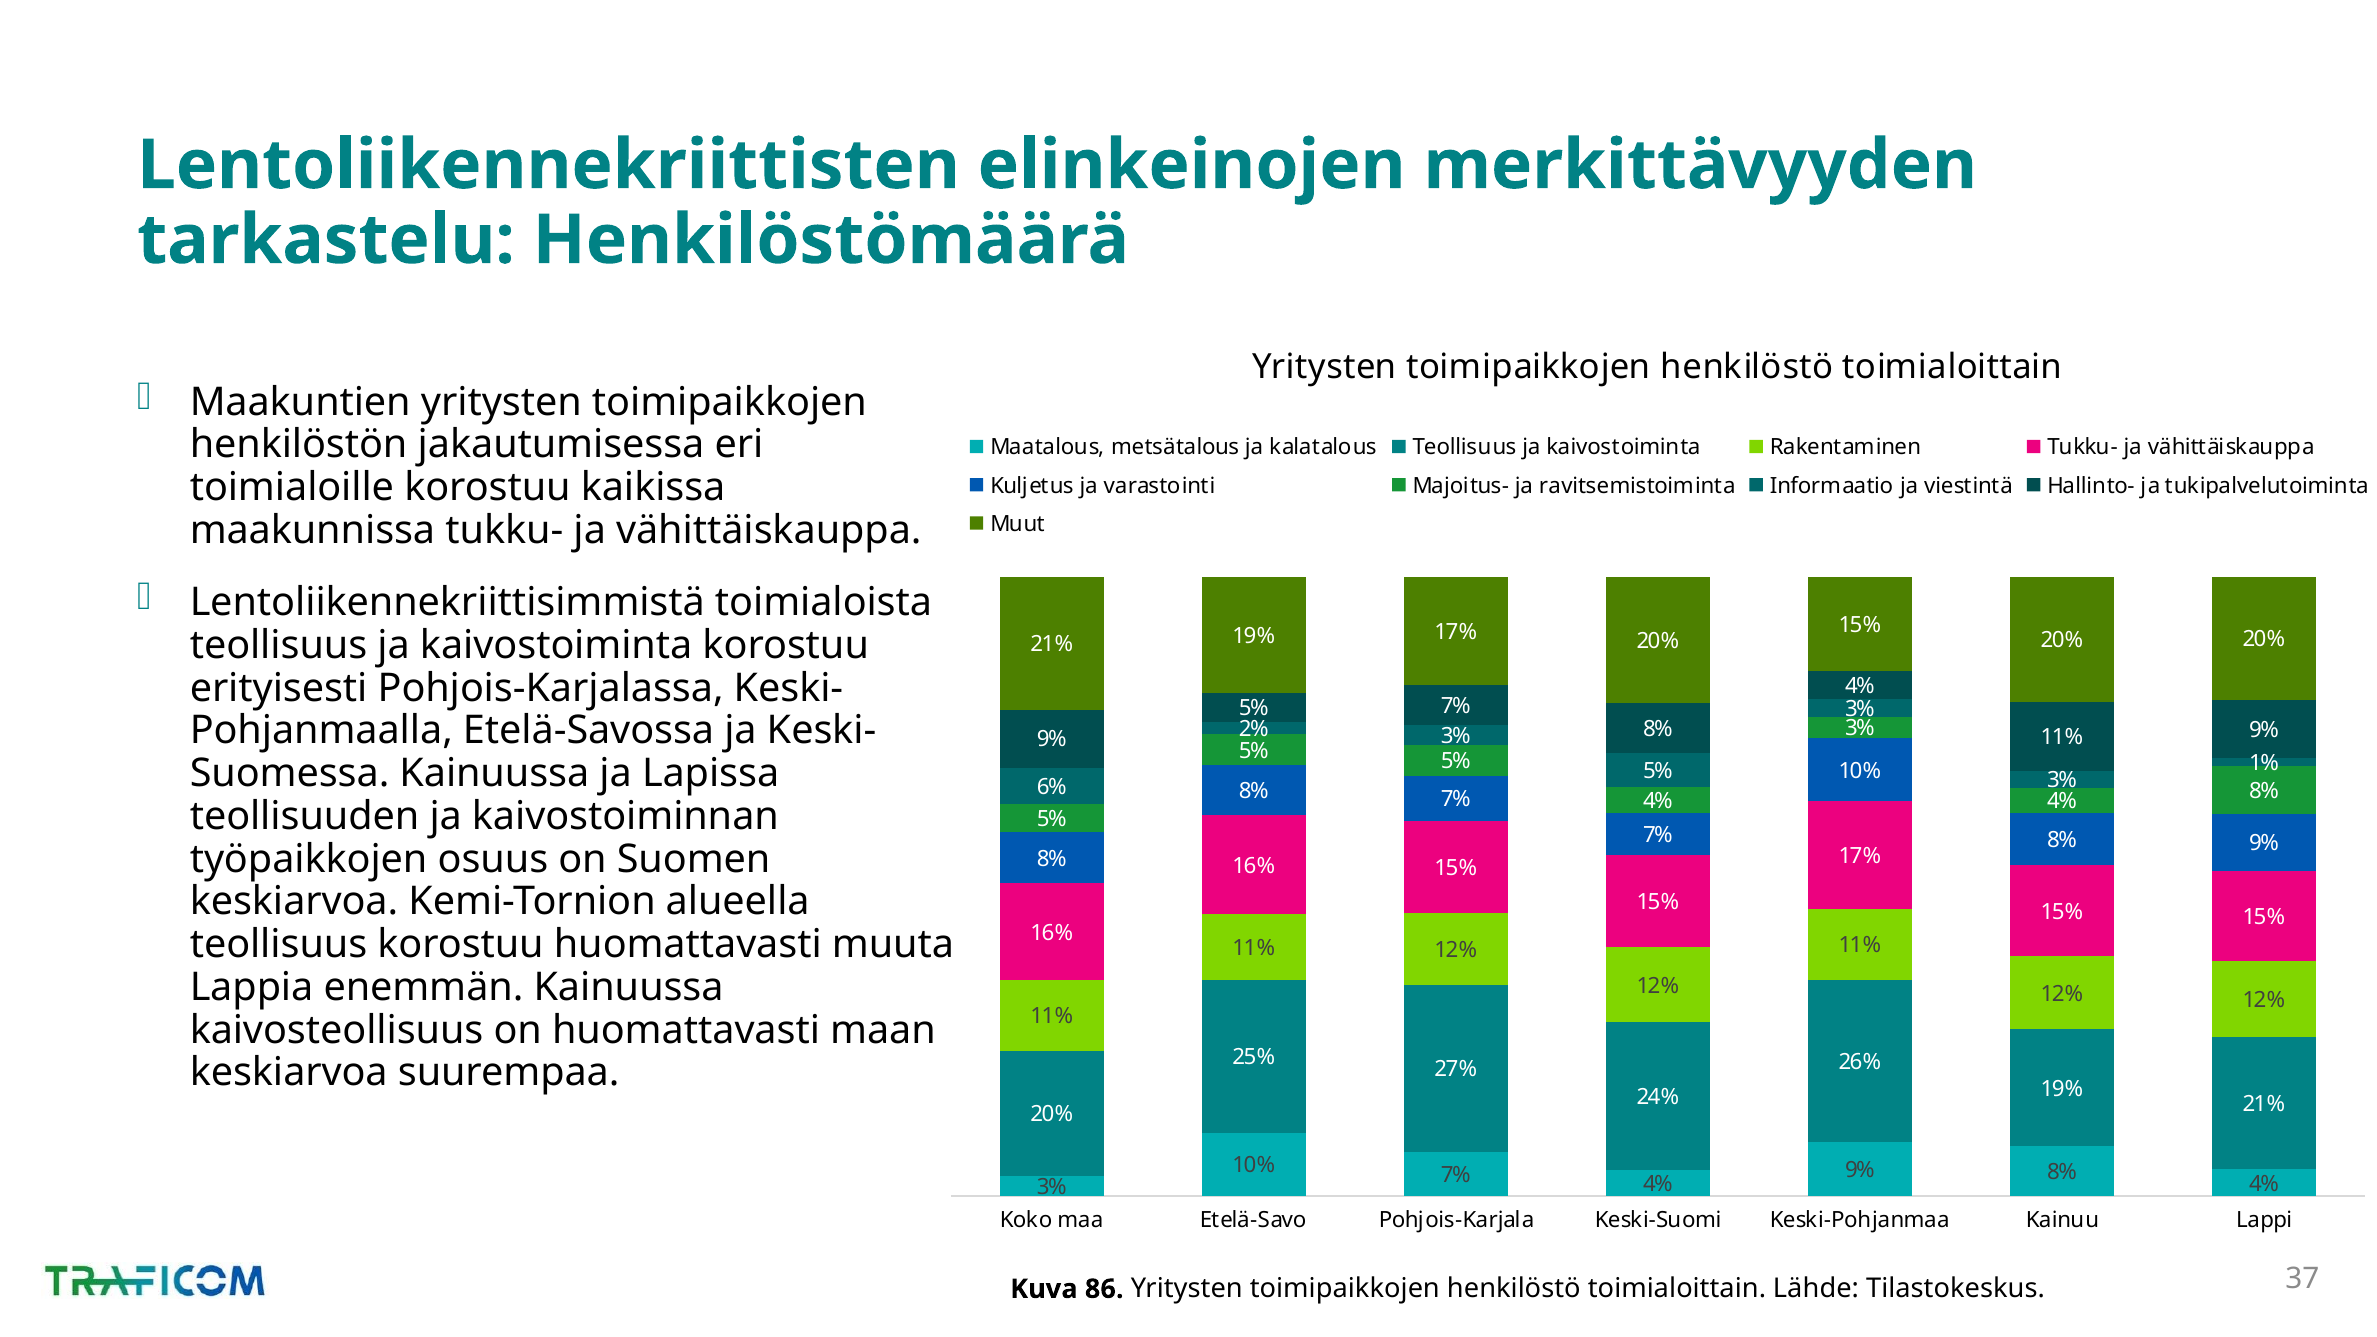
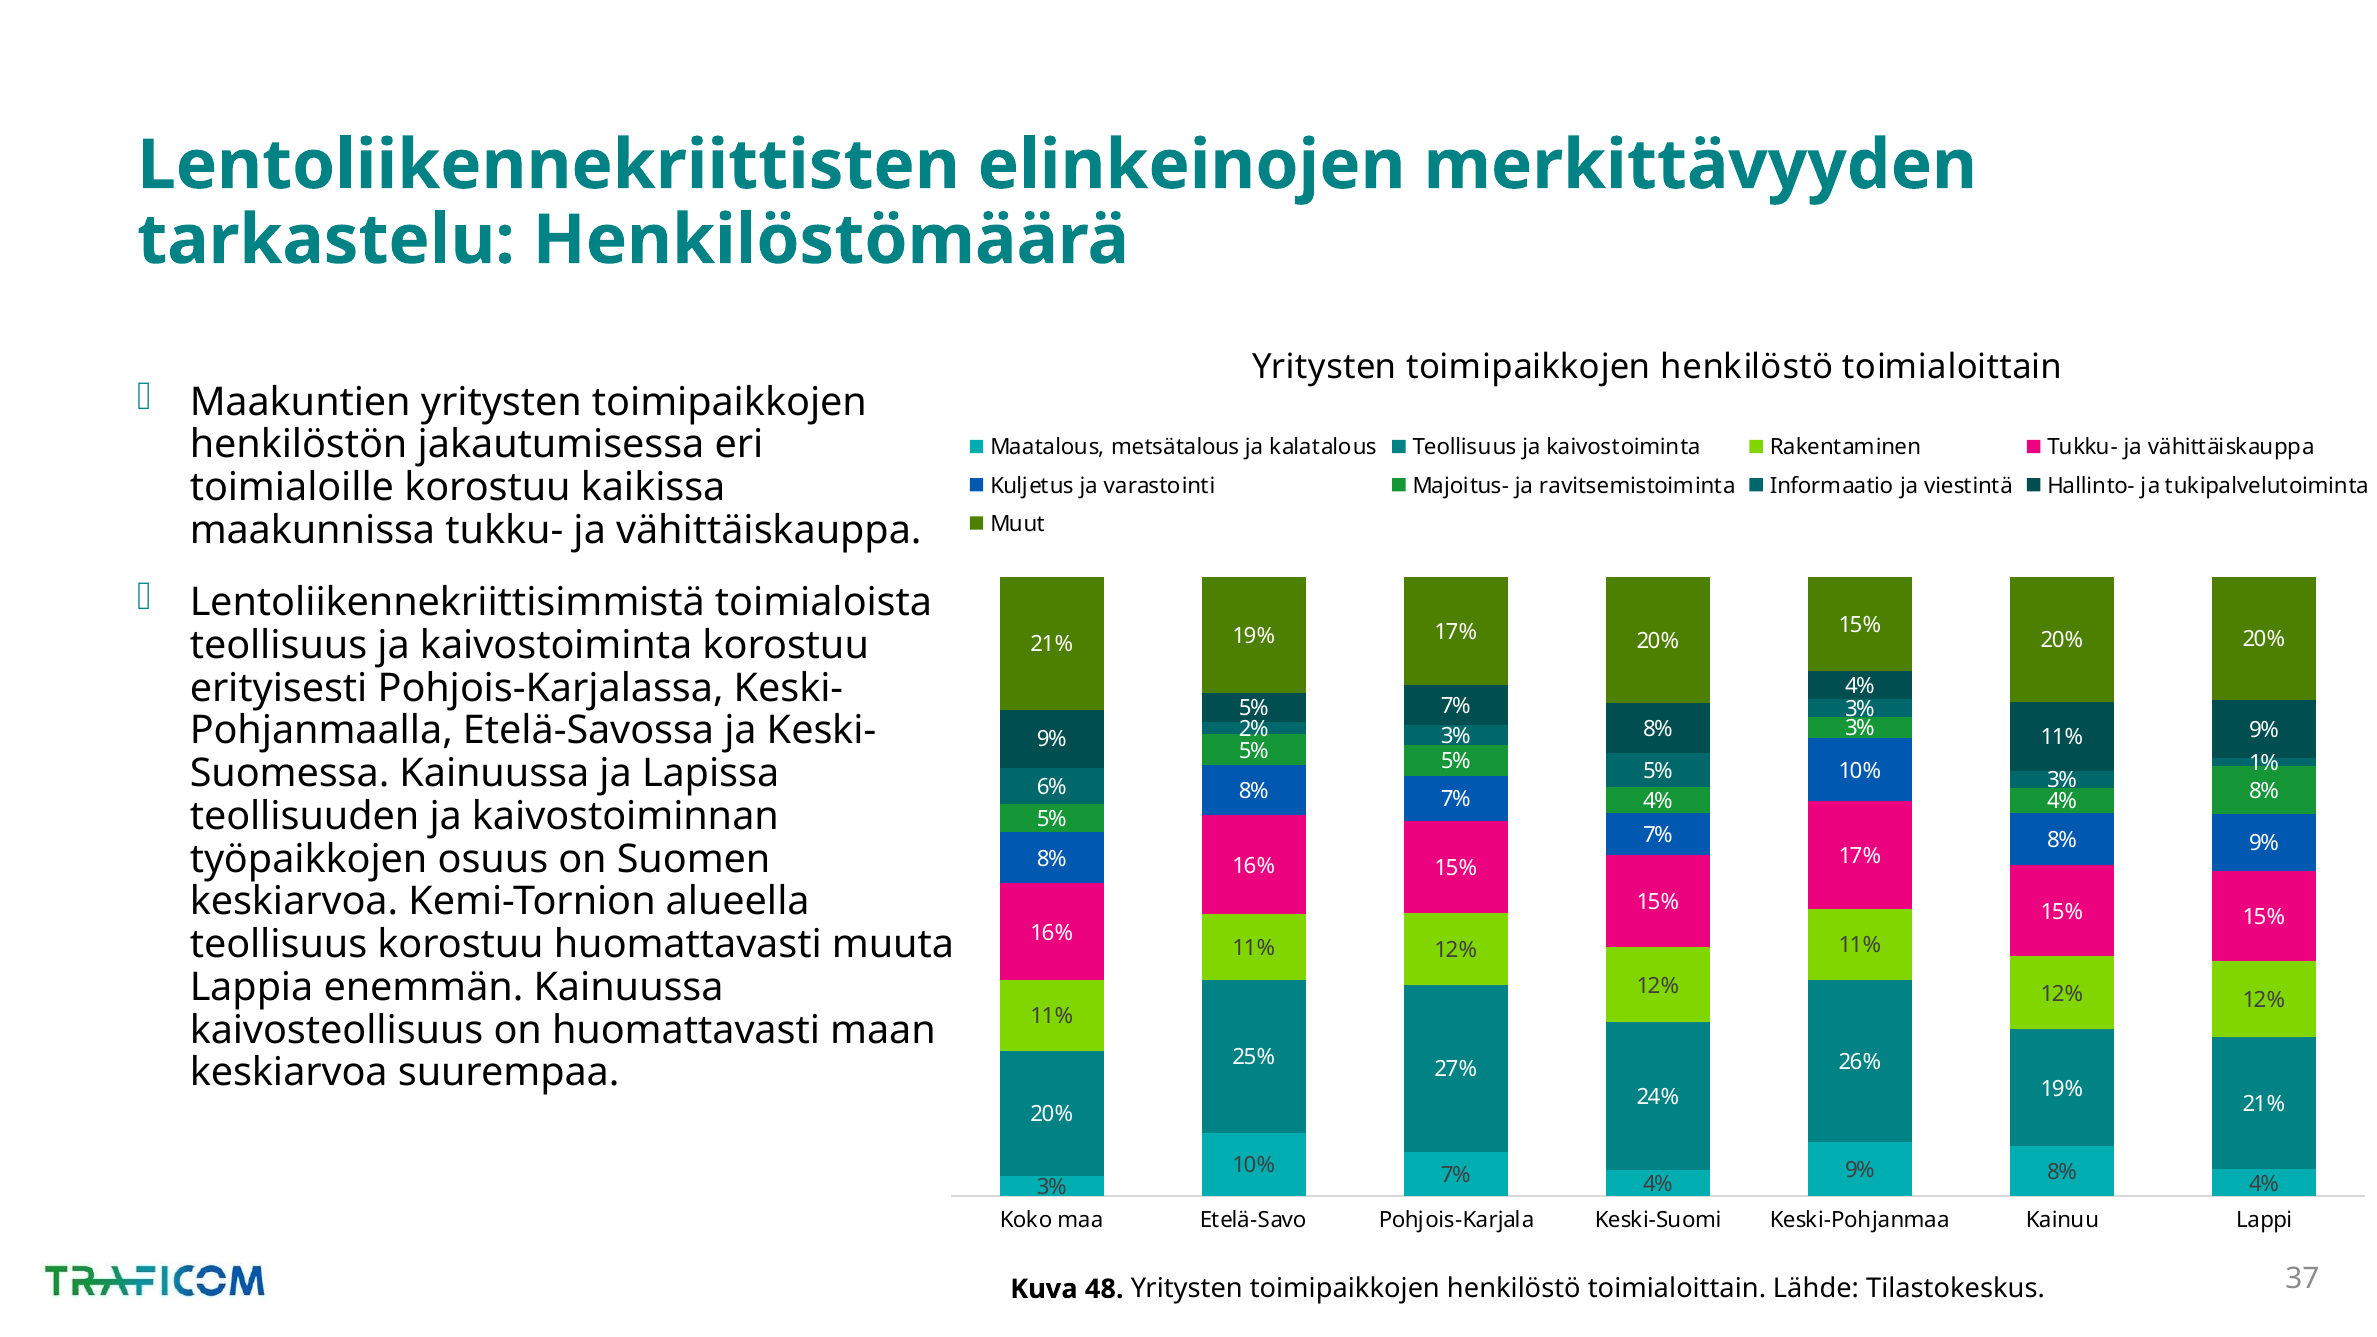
86: 86 -> 48
